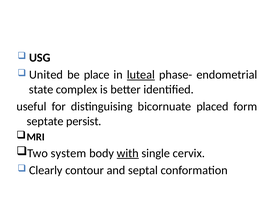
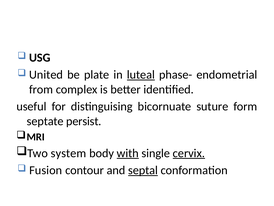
place: place -> plate
state: state -> from
placed: placed -> suture
cervix underline: none -> present
Clearly: Clearly -> Fusion
septal underline: none -> present
